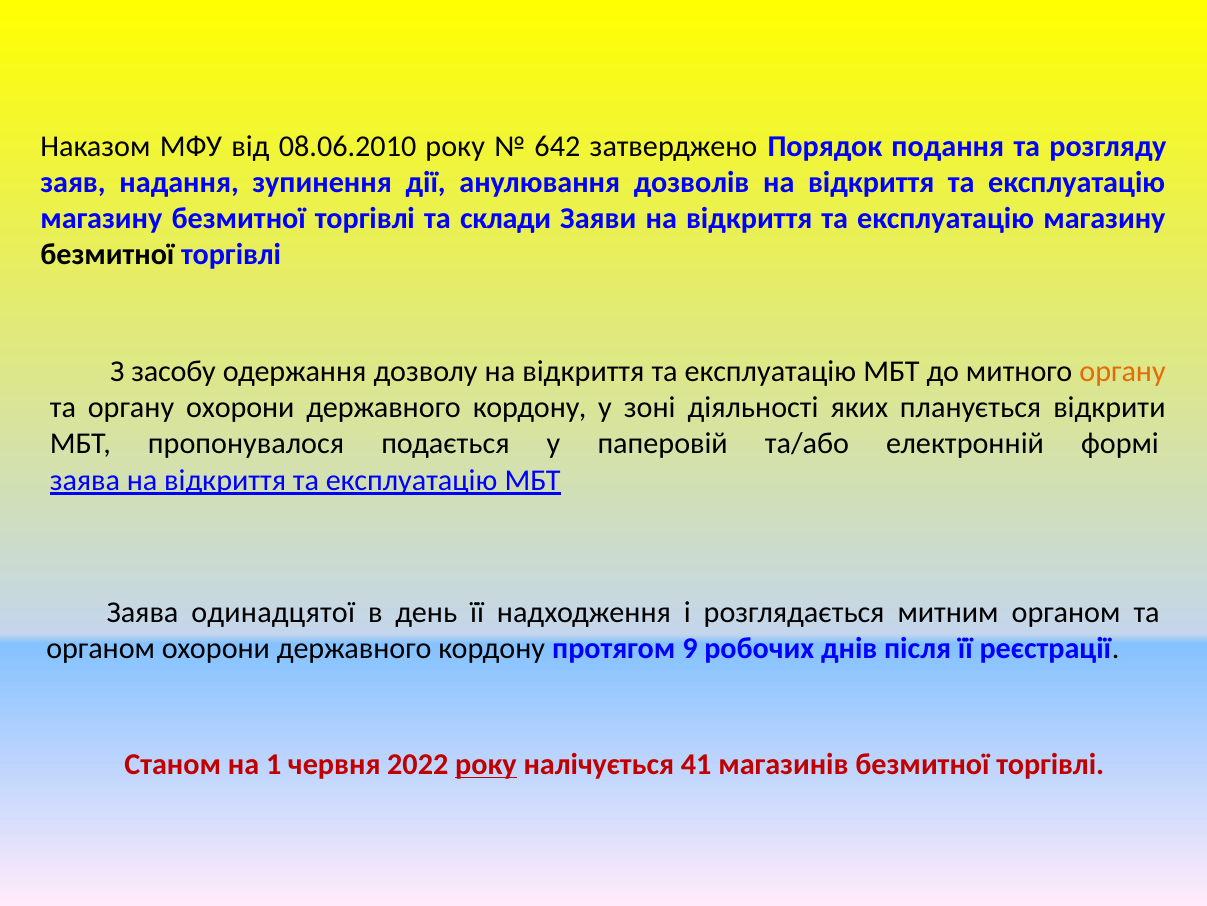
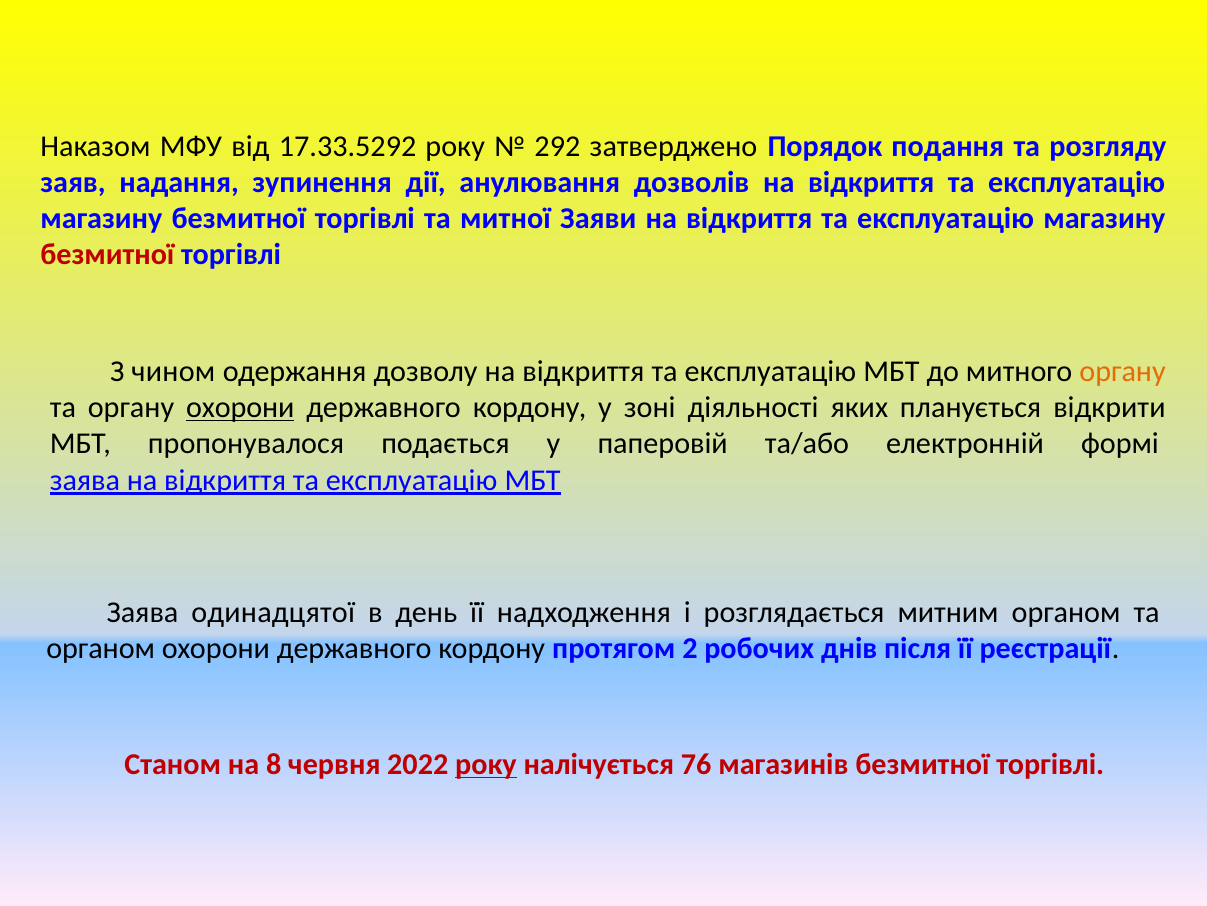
08.06.2010: 08.06.2010 -> 17.33.5292
642: 642 -> 292
склади: склади -> митної
безмитної at (107, 255) colour: black -> red
засобу: засобу -> чином
охорони at (240, 407) underline: none -> present
9: 9 -> 2
1: 1 -> 8
41: 41 -> 76
